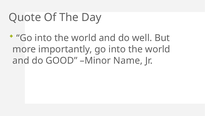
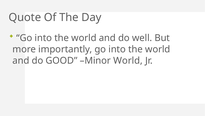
Minor Name: Name -> World
